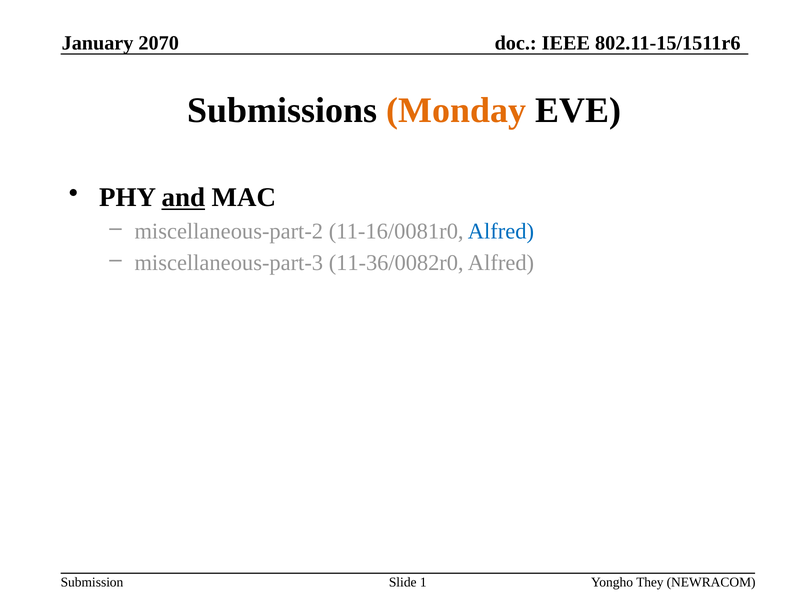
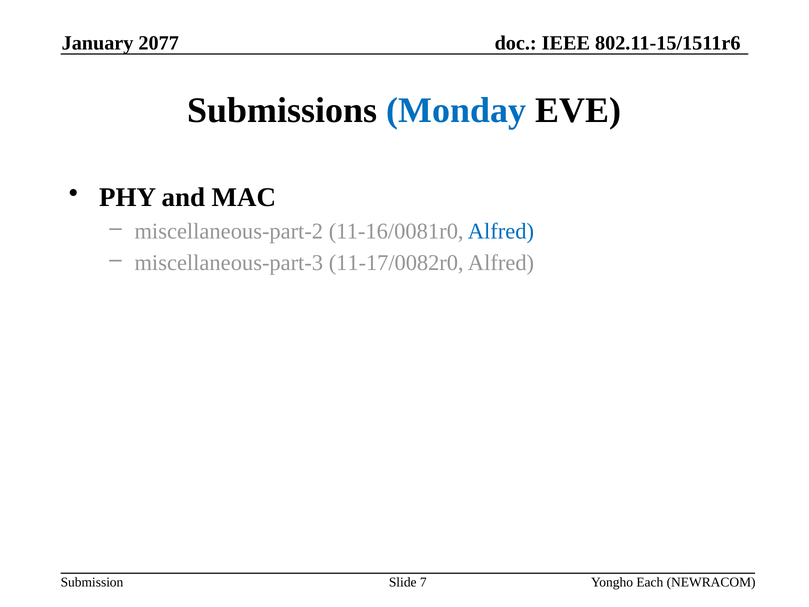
2070: 2070 -> 2077
Monday colour: orange -> blue
and underline: present -> none
11-36/0082r0: 11-36/0082r0 -> 11-17/0082r0
1: 1 -> 7
They: They -> Each
